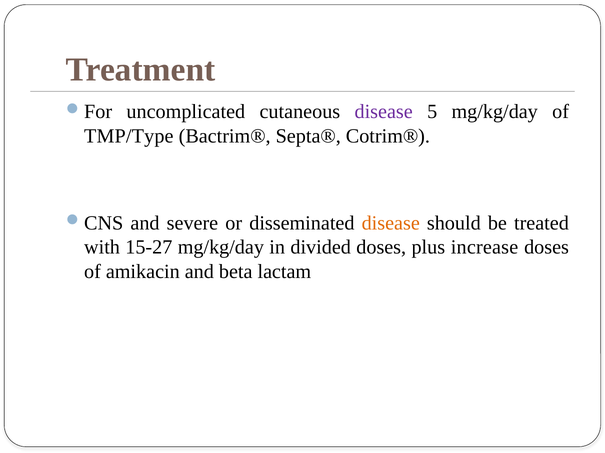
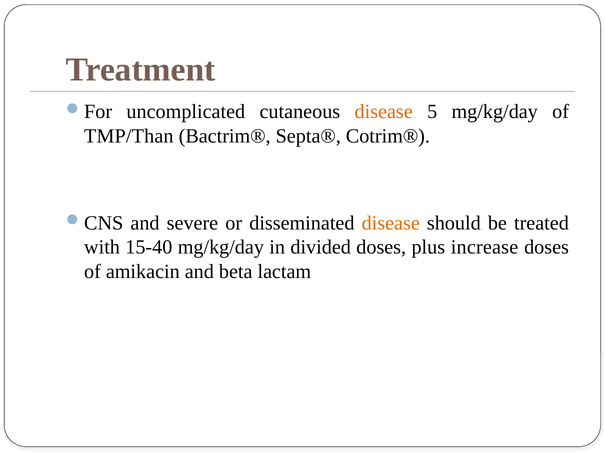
disease at (384, 112) colour: purple -> orange
TMP/Type: TMP/Type -> TMP/Than
15-27: 15-27 -> 15-40
